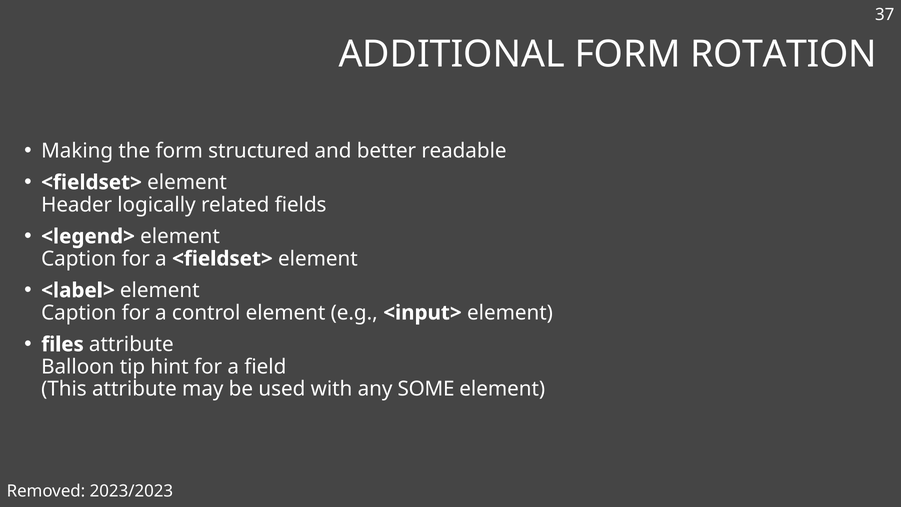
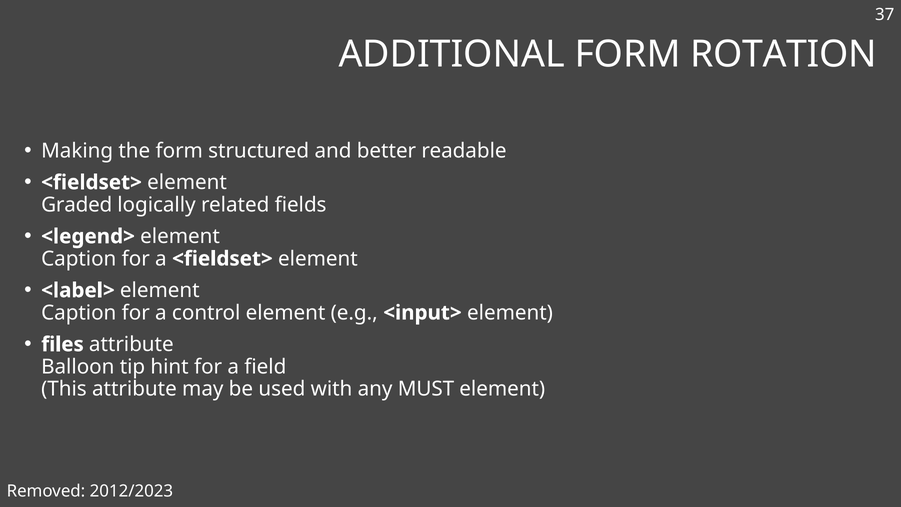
Header: Header -> Graded
SOME: SOME -> MUST
2023/2023: 2023/2023 -> 2012/2023
